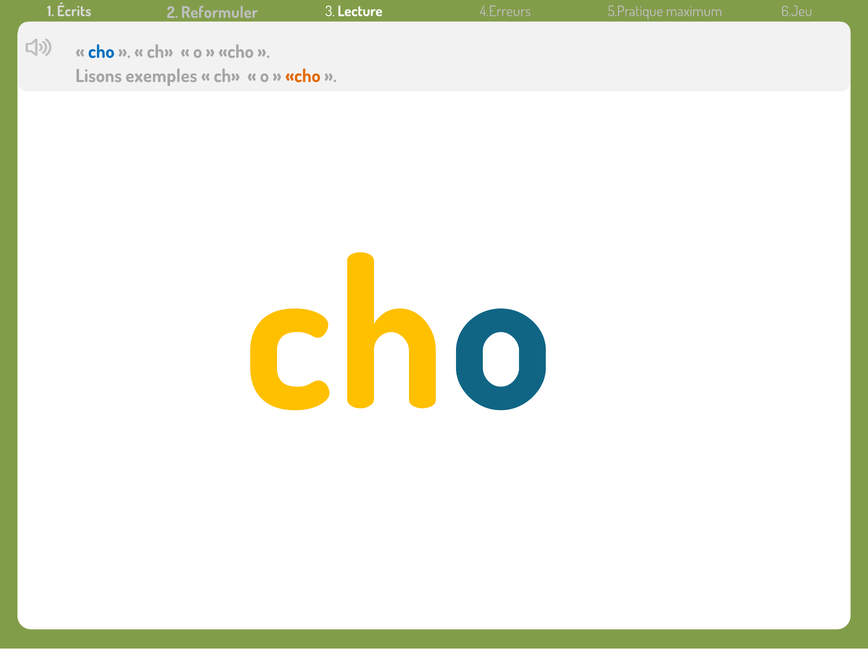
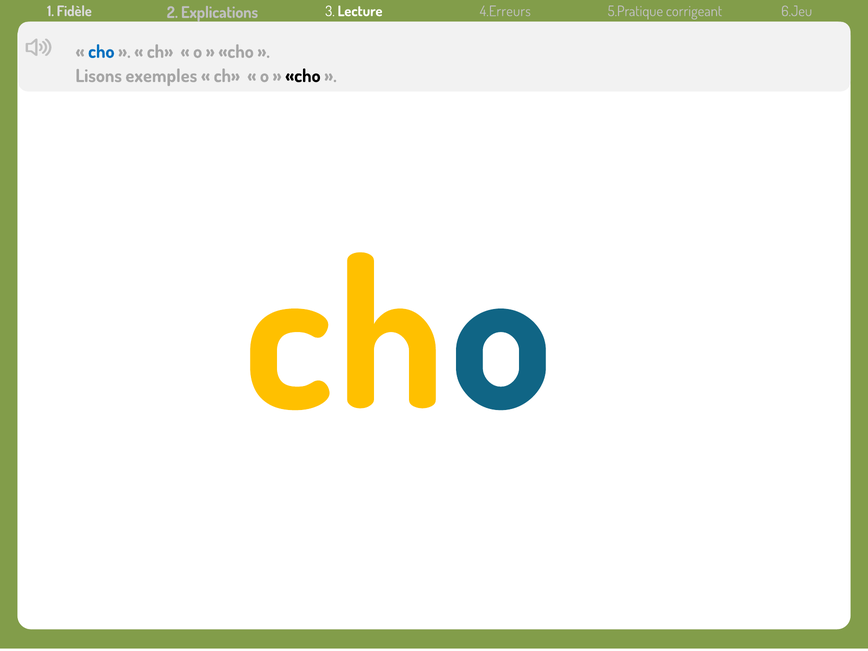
Écrits: Écrits -> Fidèle
Reformuler: Reformuler -> Explications
maximum: maximum -> corrigeant
cho at (303, 76) colour: orange -> black
